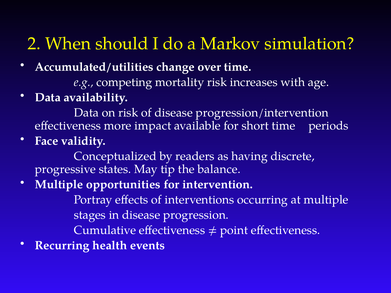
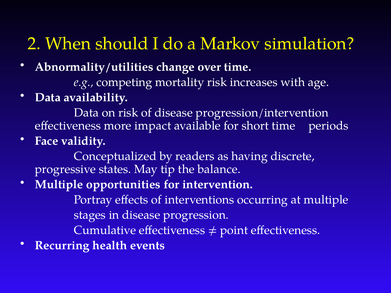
Accumulated/utilities: Accumulated/utilities -> Abnormality/utilities
